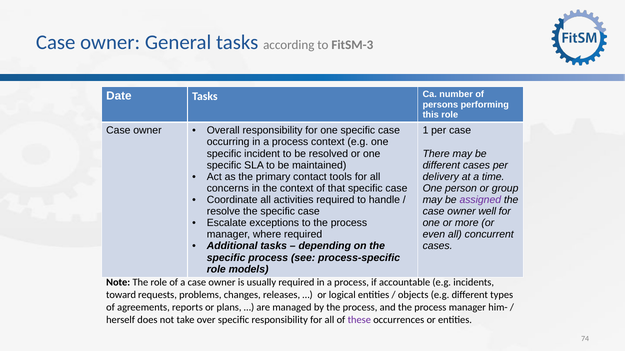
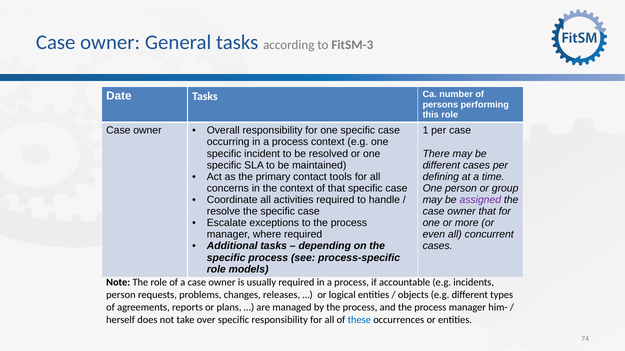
delivery: delivery -> defining
owner well: well -> that
toward at (121, 295): toward -> person
these colour: purple -> blue
